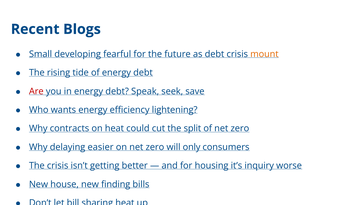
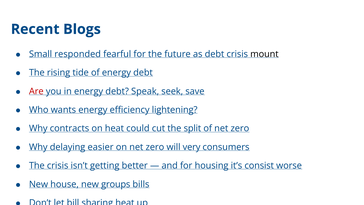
developing: developing -> responded
mount colour: orange -> black
only: only -> very
inquiry: inquiry -> consist
finding: finding -> groups
